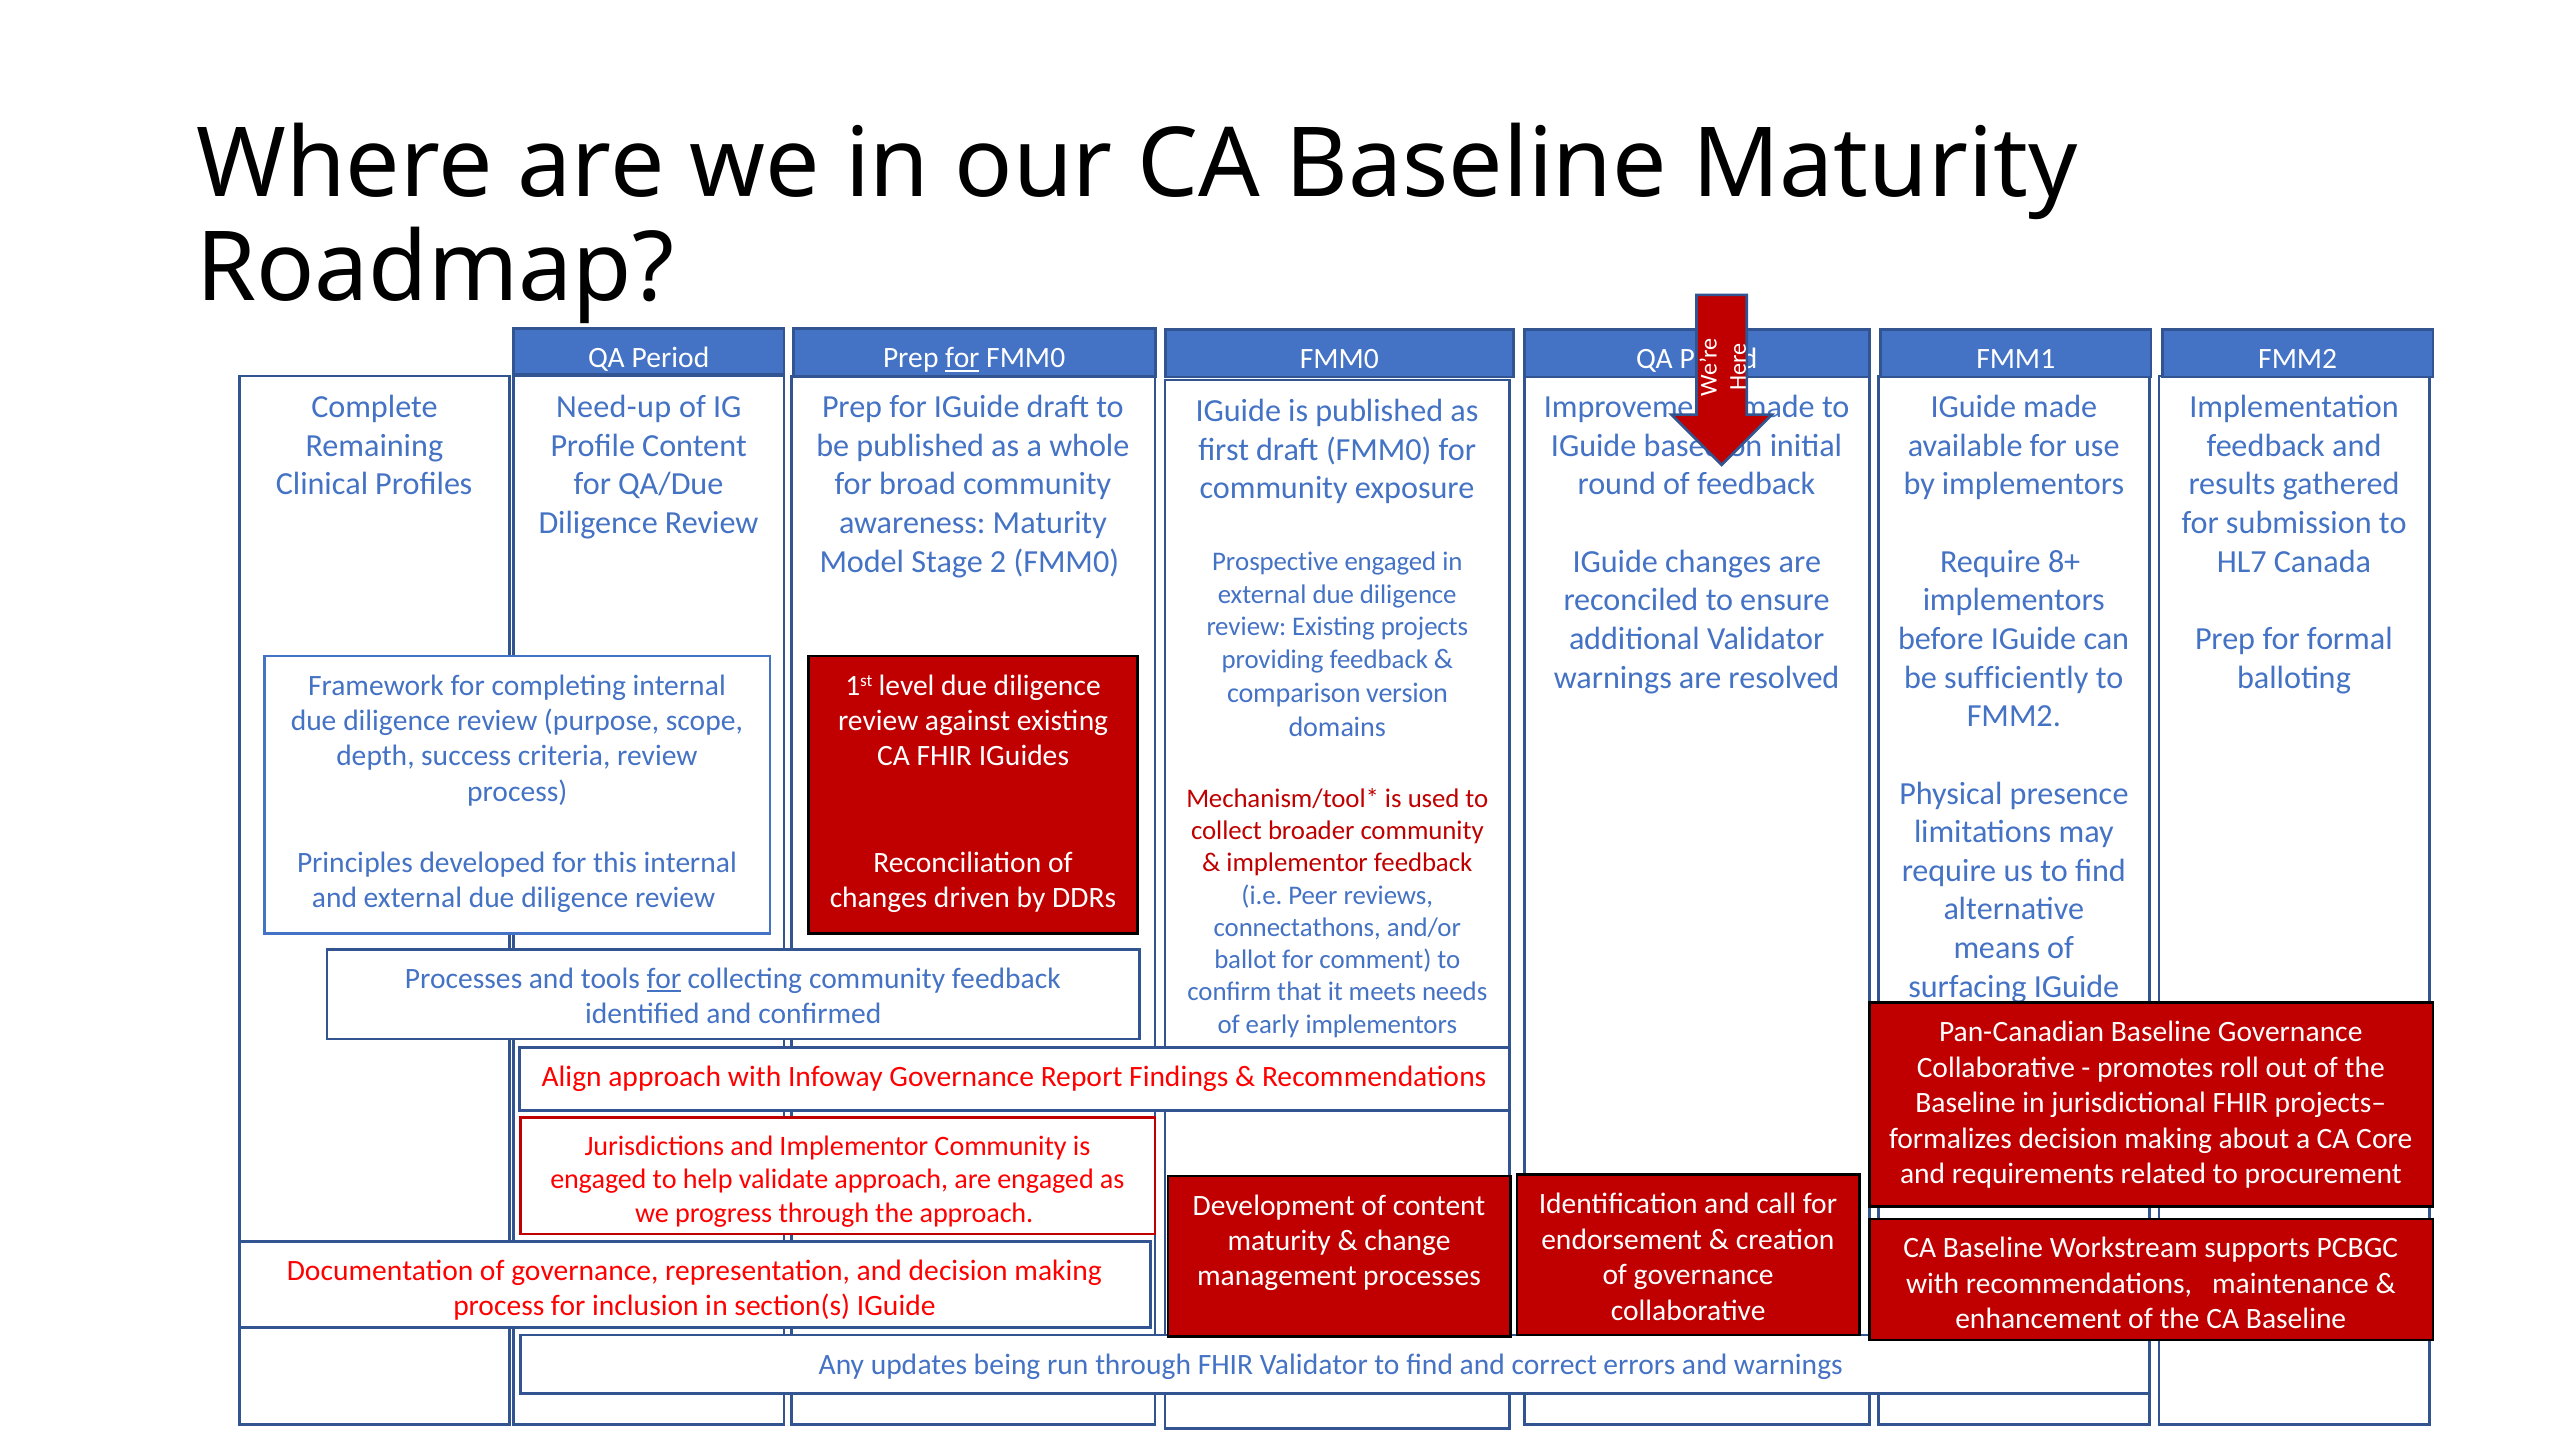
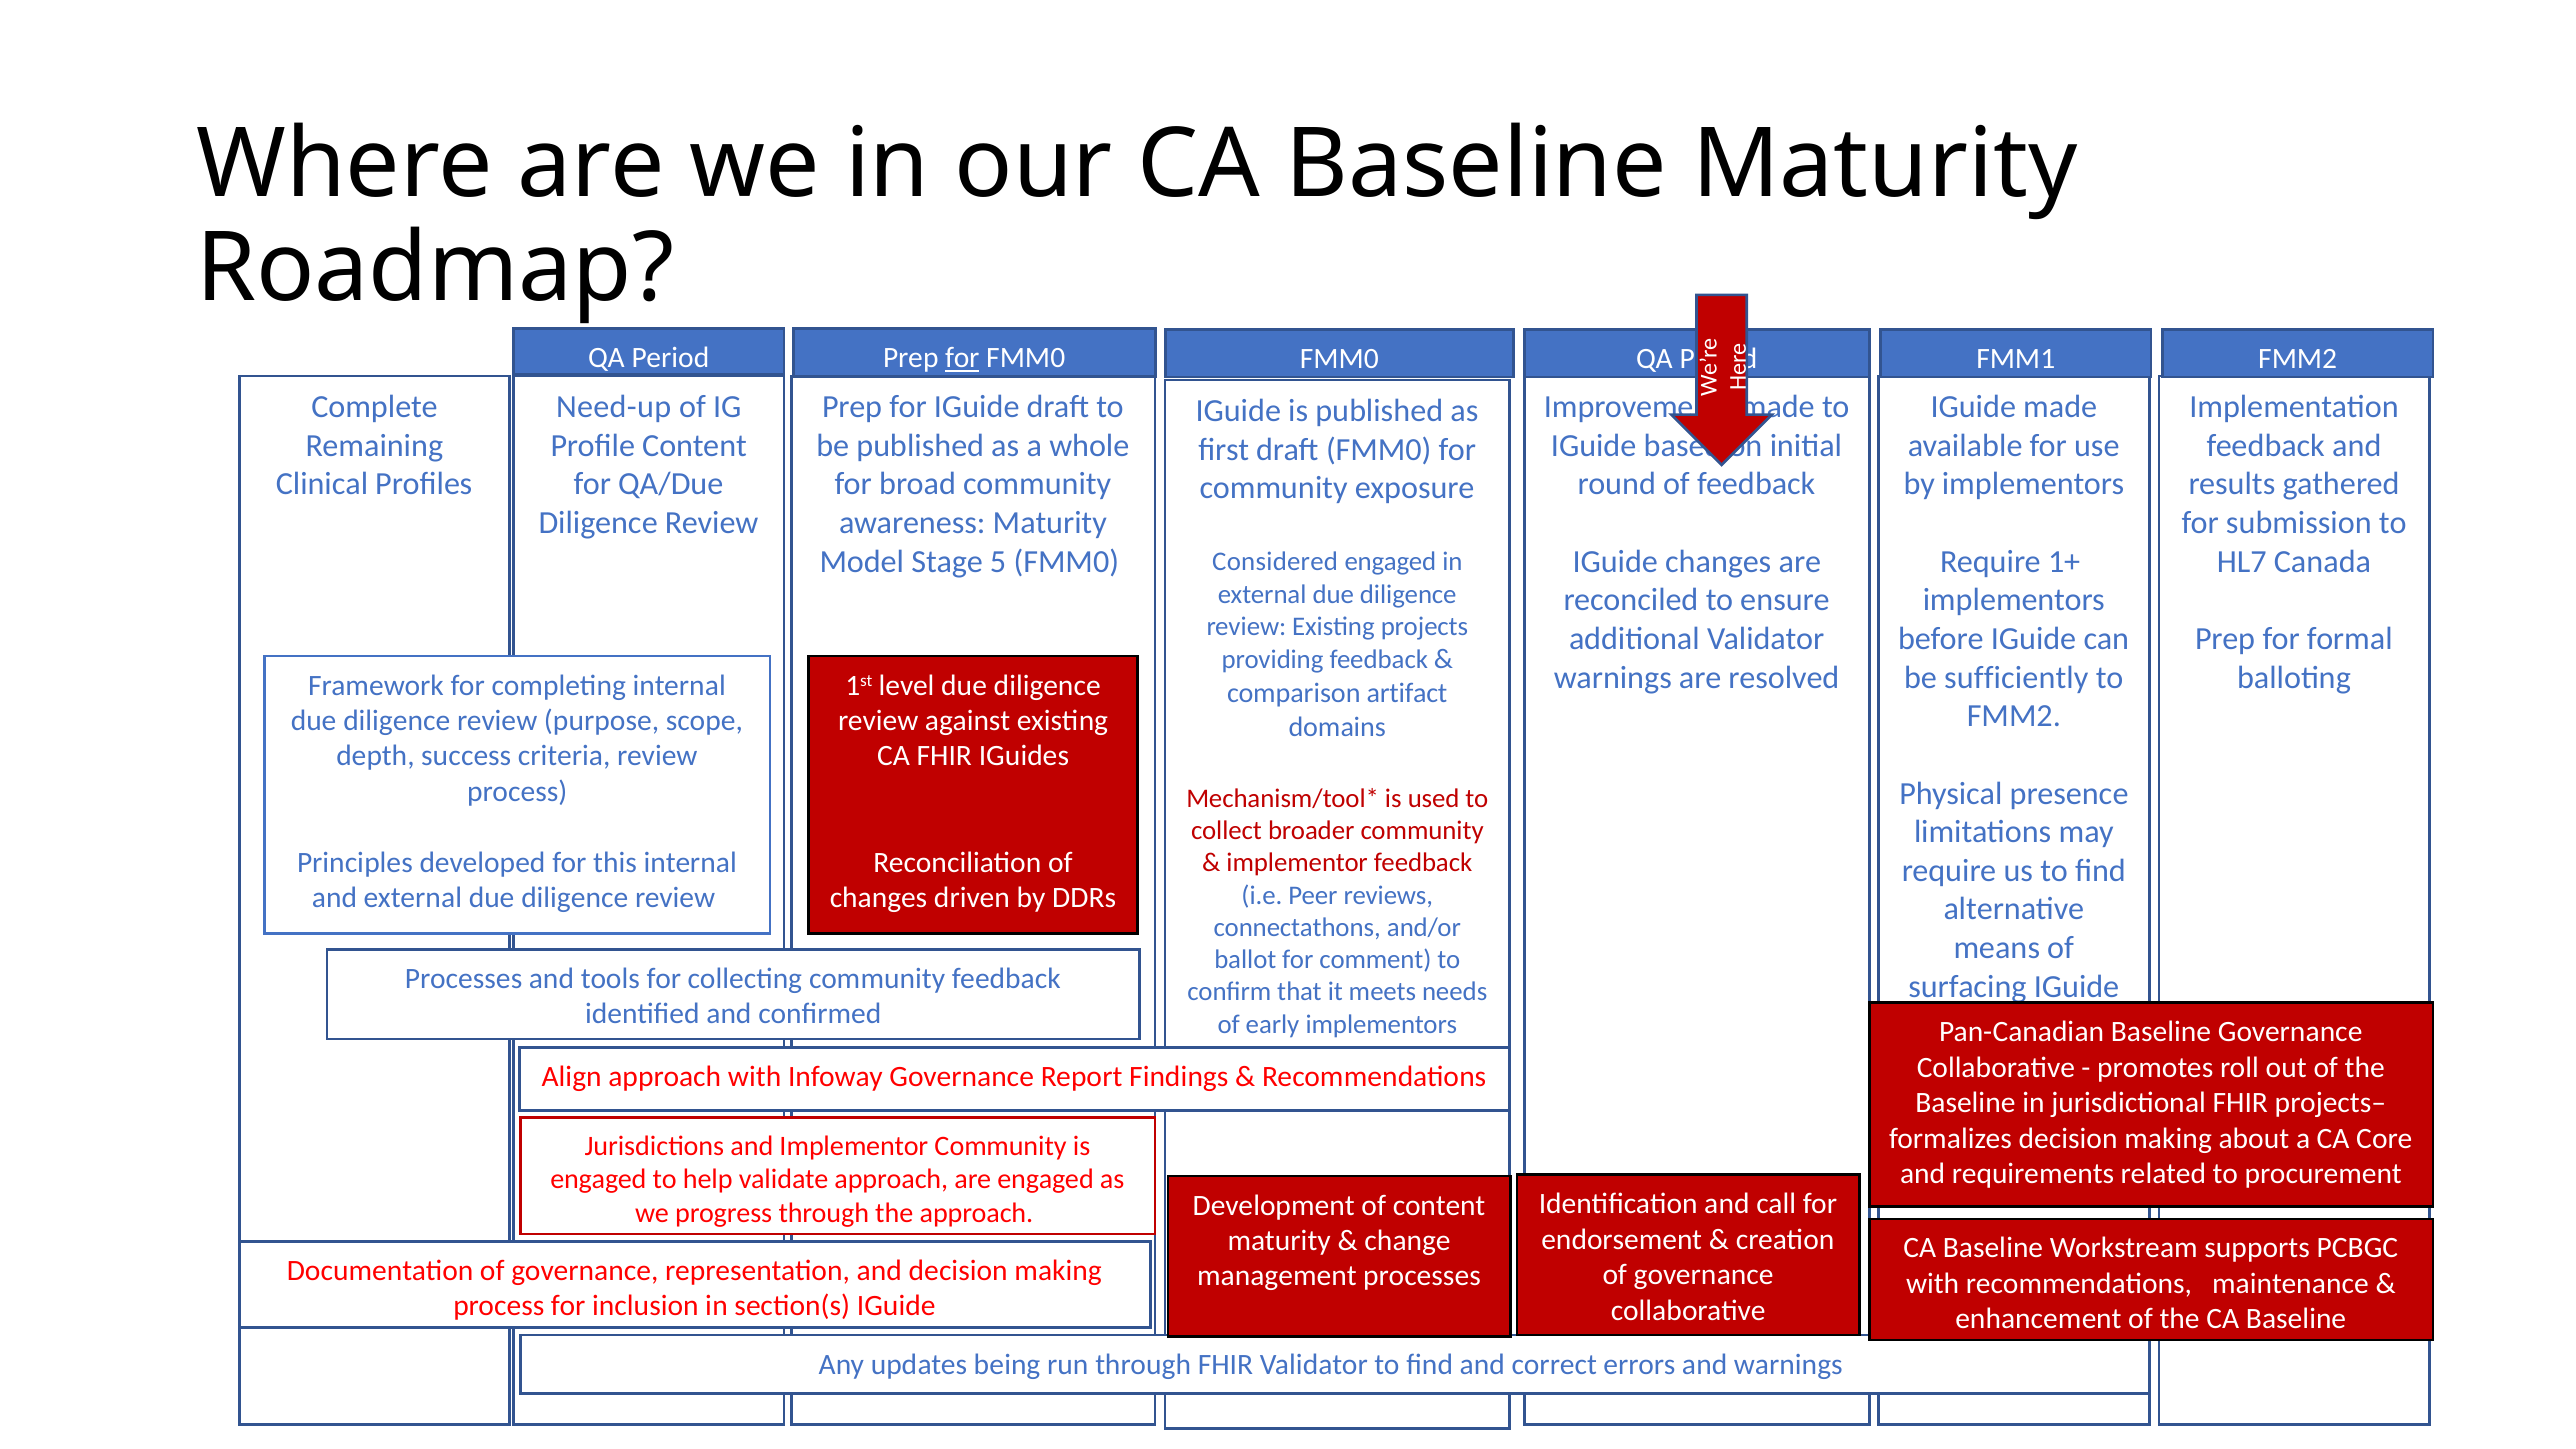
2: 2 -> 5
8+: 8+ -> 1+
Prospective: Prospective -> Considered
version: version -> artifact
for at (664, 979) underline: present -> none
